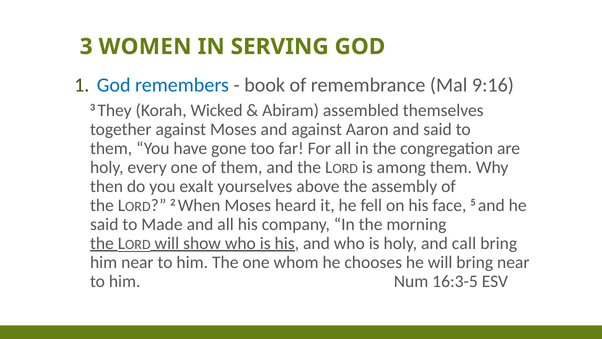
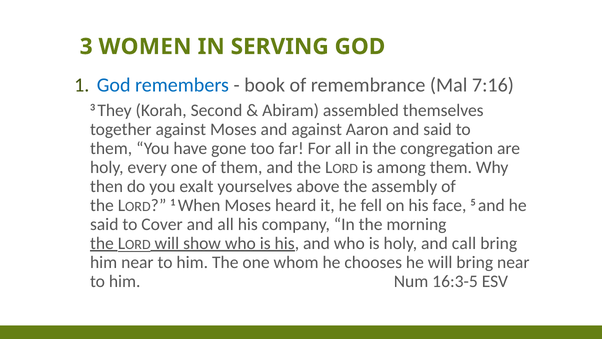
9:16: 9:16 -> 7:16
Wicked: Wicked -> Second
2 at (173, 202): 2 -> 1
Made: Made -> Cover
